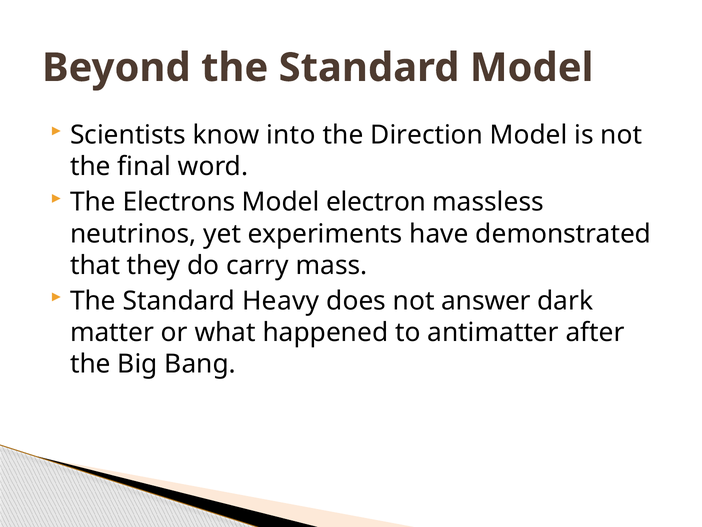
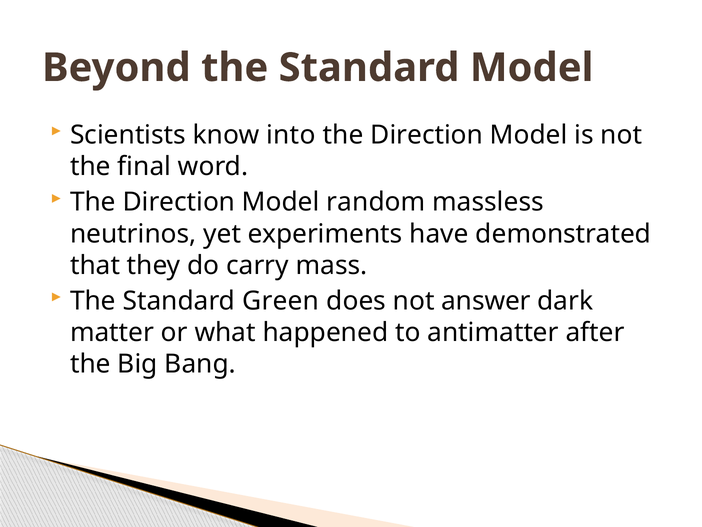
Electrons at (179, 202): Electrons -> Direction
electron: electron -> random
Heavy: Heavy -> Green
